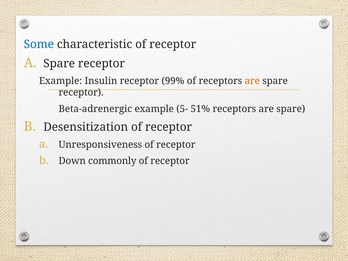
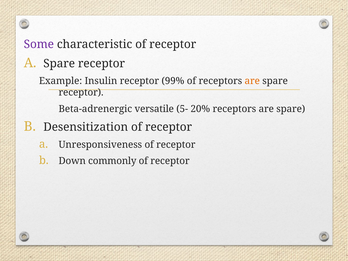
Some colour: blue -> purple
Beta-adrenergic example: example -> versatile
51%: 51% -> 20%
